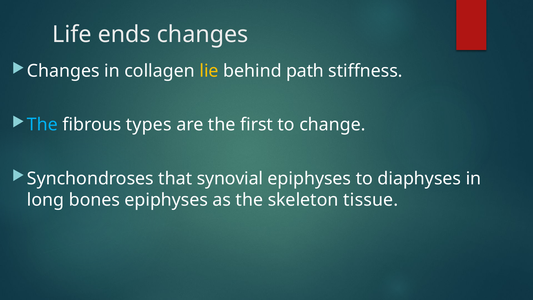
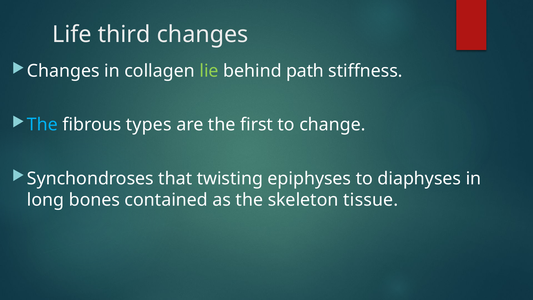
ends: ends -> third
lie colour: yellow -> light green
synovial: synovial -> twisting
bones epiphyses: epiphyses -> contained
